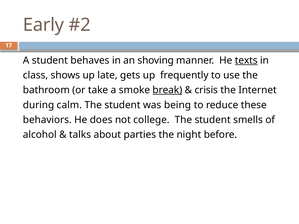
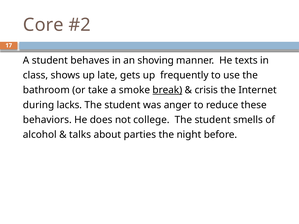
Early: Early -> Core
texts underline: present -> none
calm: calm -> lacks
being: being -> anger
